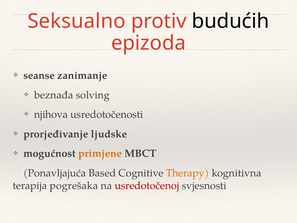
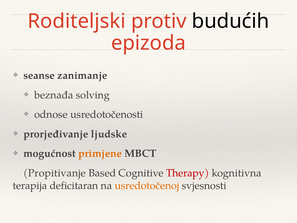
Seksualno: Seksualno -> Roditeljski
njihova: njihova -> odnose
Ponavljajuća: Ponavljajuća -> Propitivanje
Therapy colour: orange -> red
pogrešaka: pogrešaka -> deficitaran
usredotočenoj colour: red -> orange
